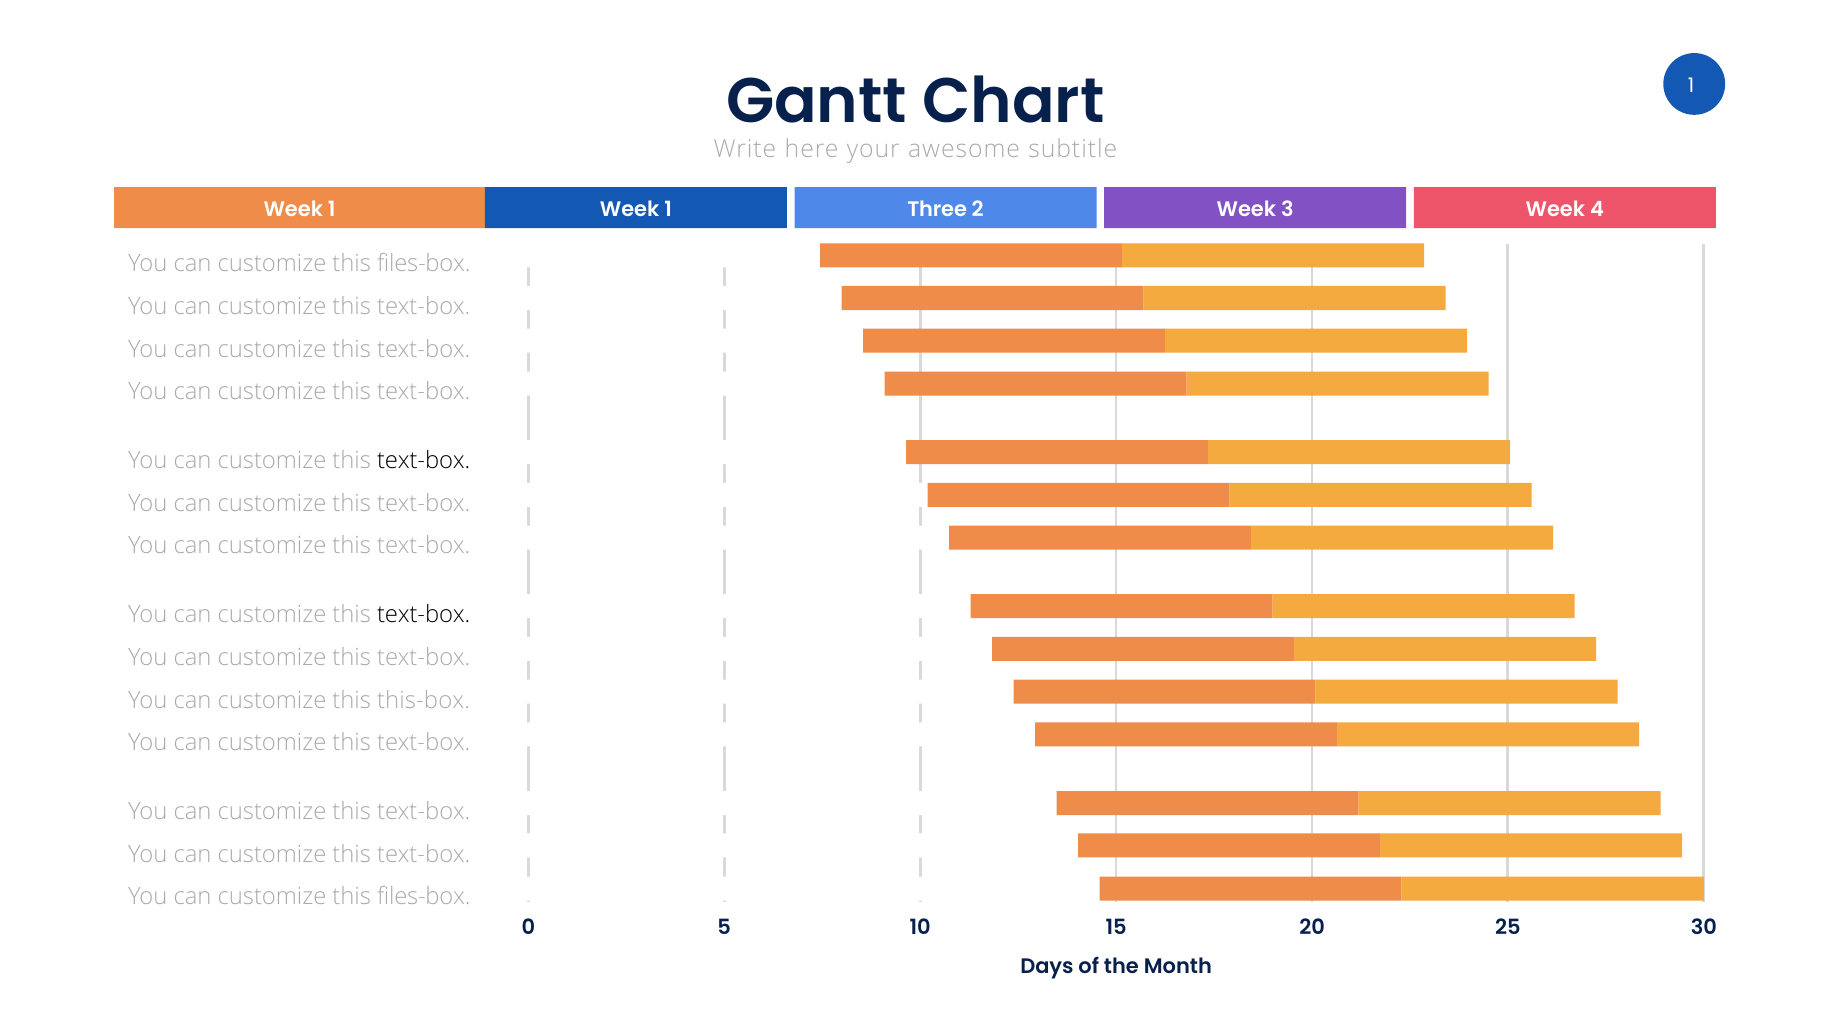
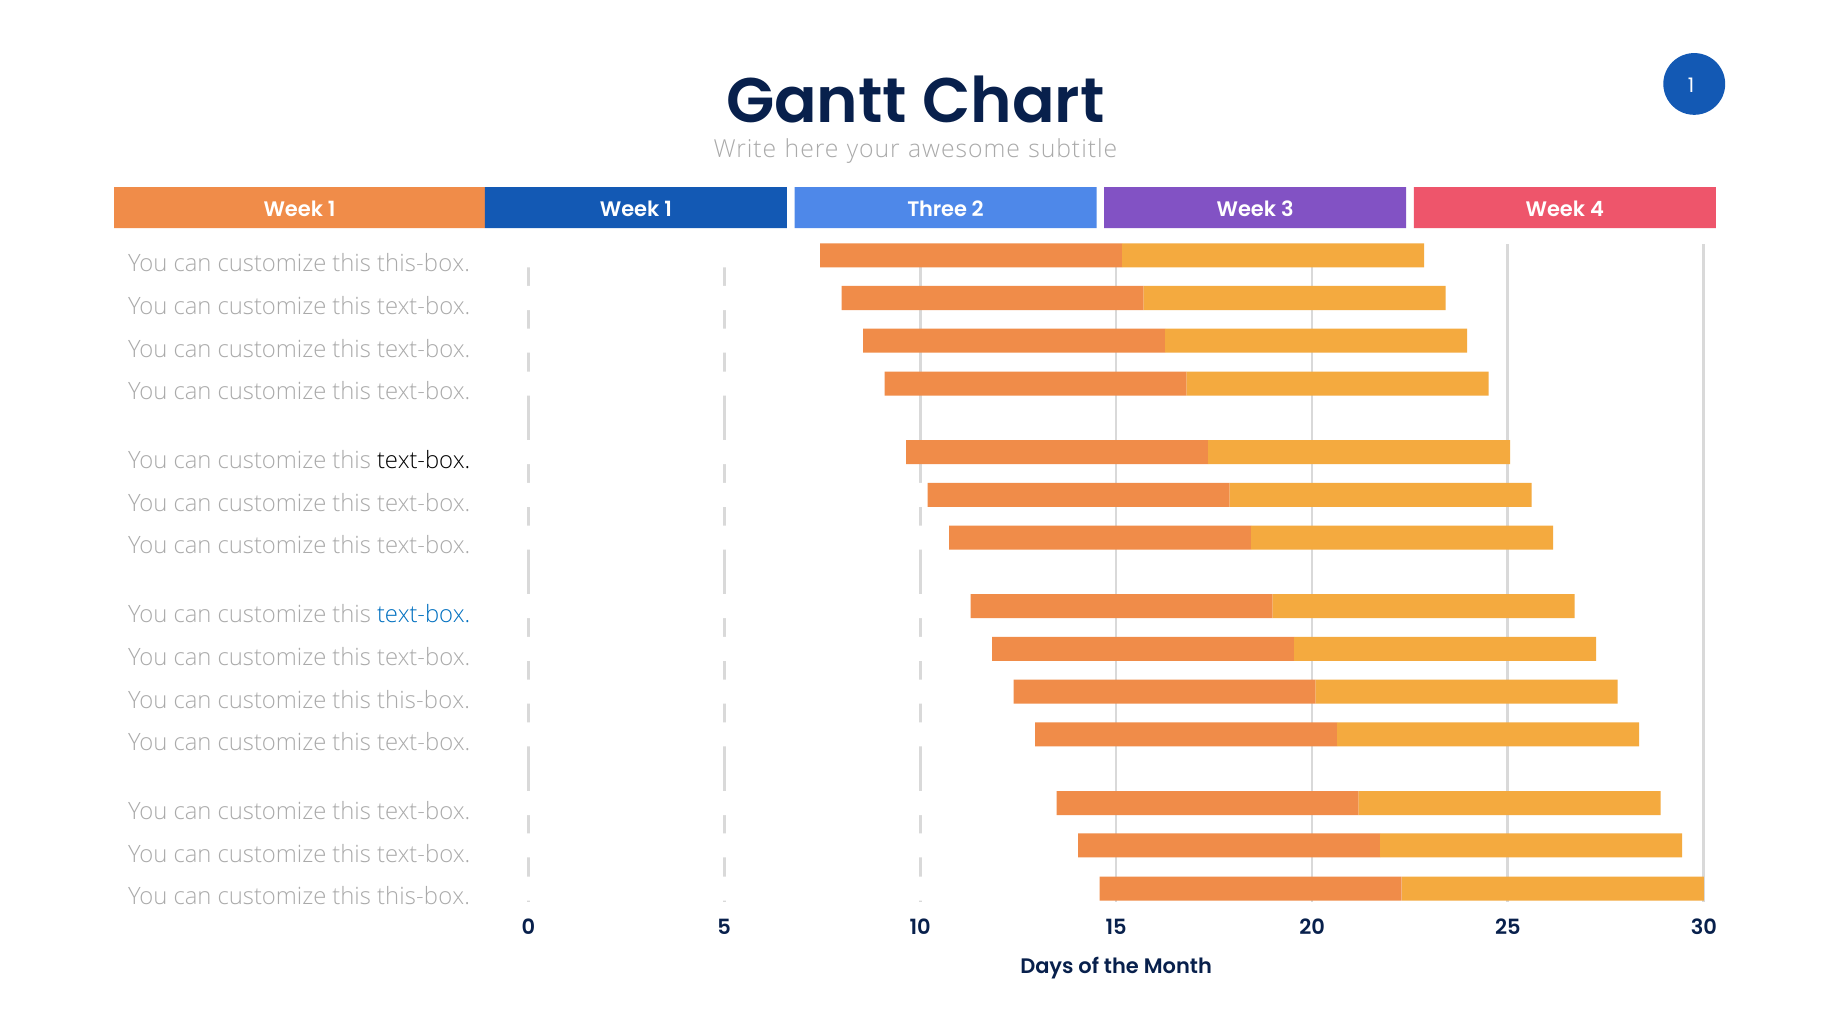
files-box at (424, 264): files-box -> this-box
text-box at (424, 614) colour: black -> blue
files-box at (424, 897): files-box -> this-box
